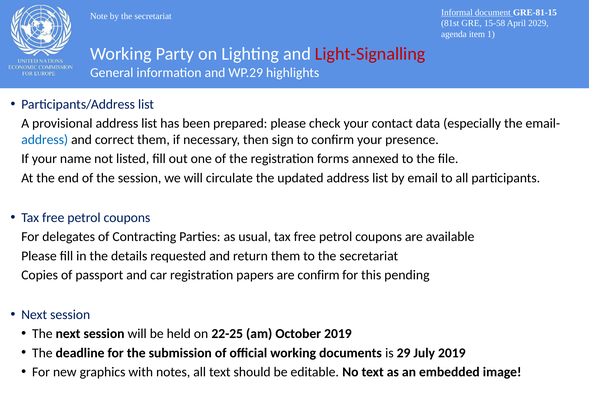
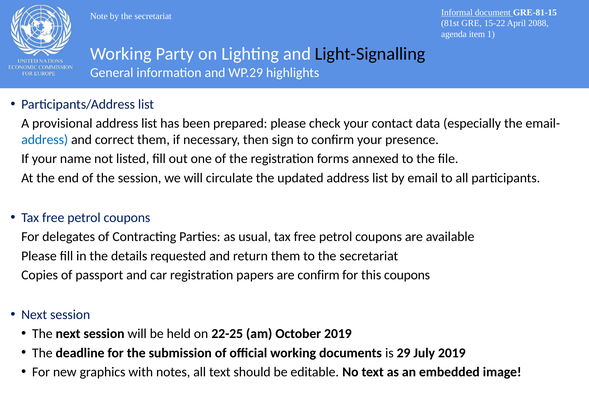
15-58: 15-58 -> 15-22
2029: 2029 -> 2088
Light-Signalling colour: red -> black
this pending: pending -> coupons
